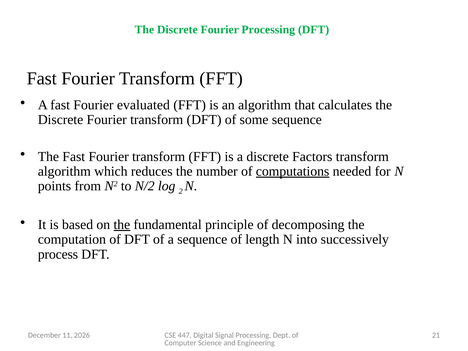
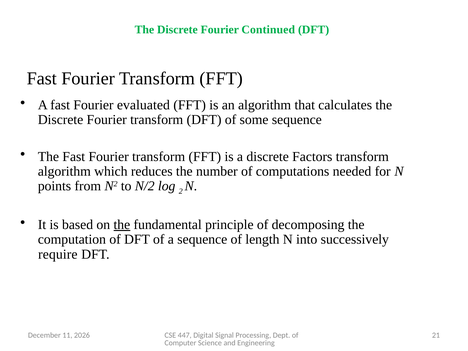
Fourier Processing: Processing -> Continued
computations underline: present -> none
process: process -> require
